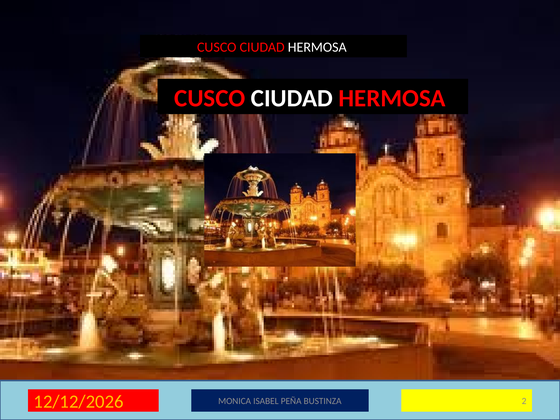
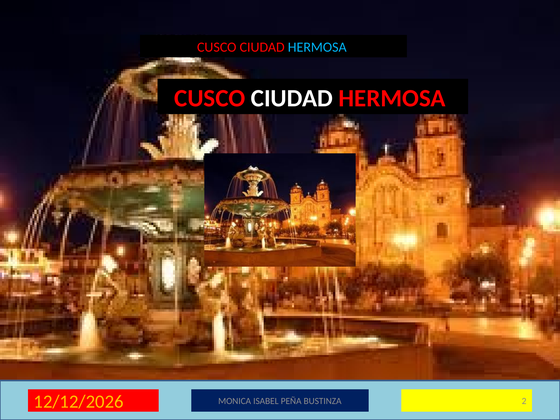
HERMOSA at (317, 47) colour: white -> light blue
